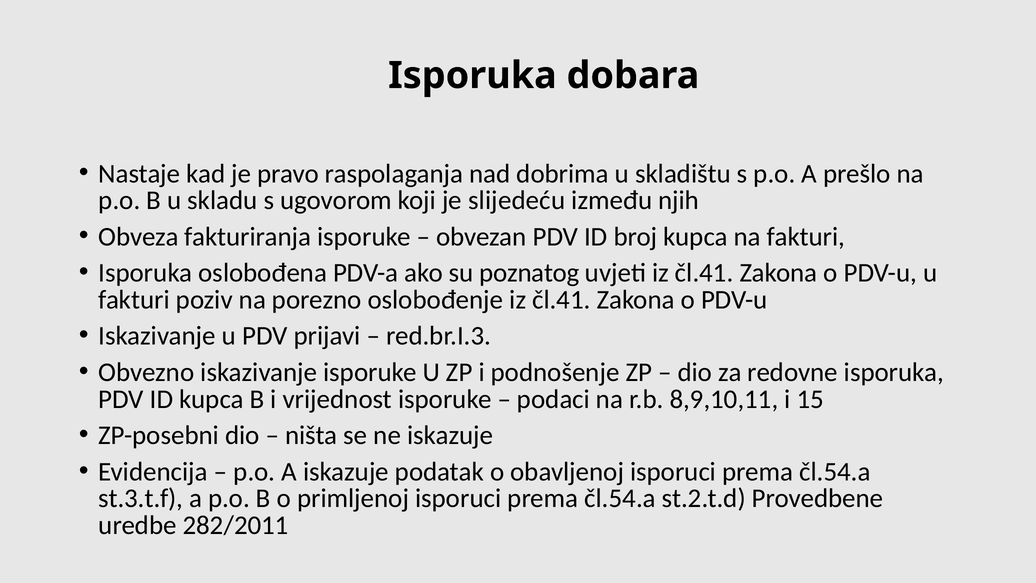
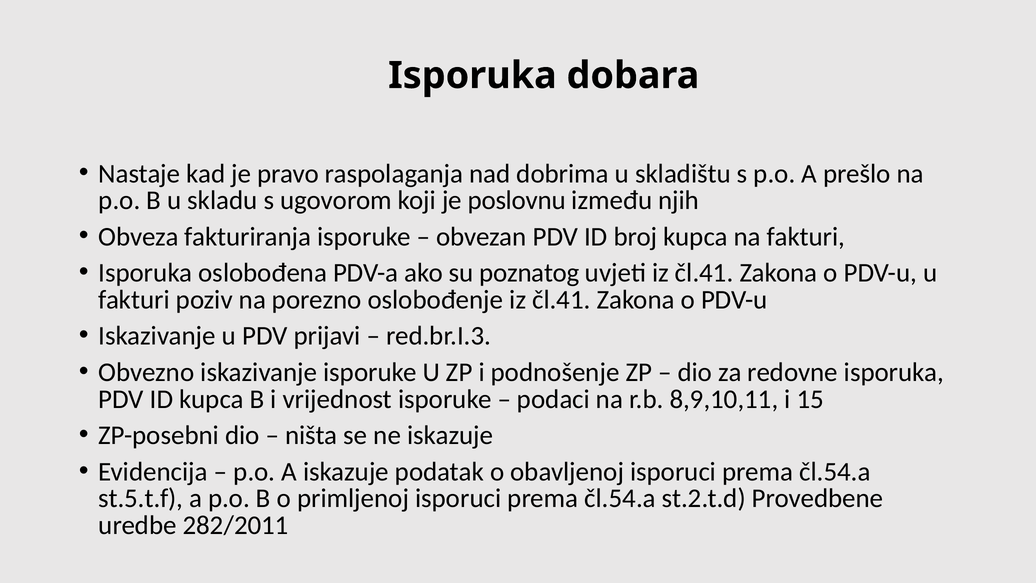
slijedeću: slijedeću -> poslovnu
st.3.t.f: st.3.t.f -> st.5.t.f
